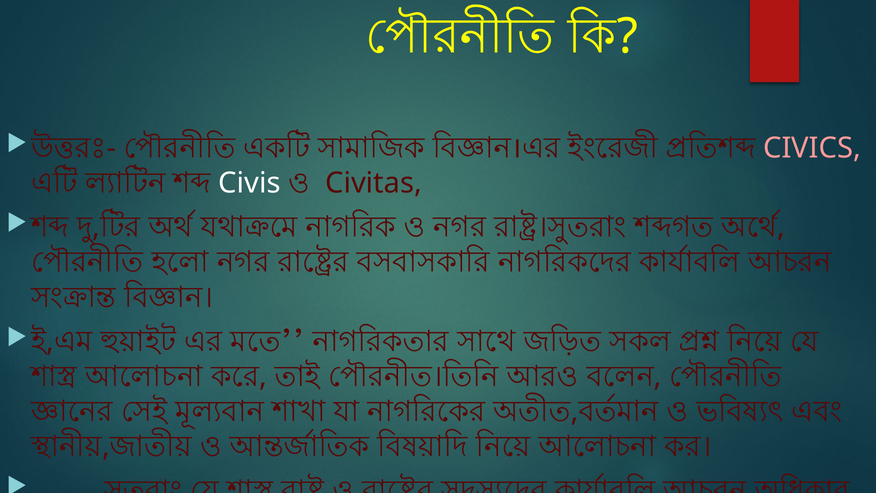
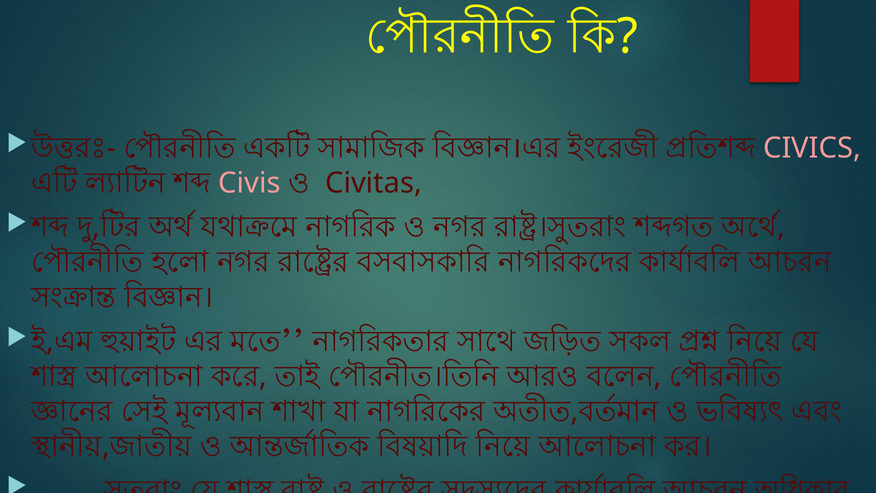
Civis colour: white -> pink
